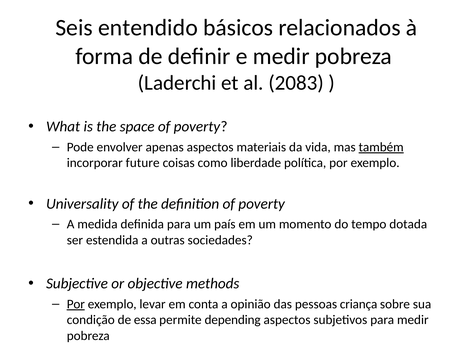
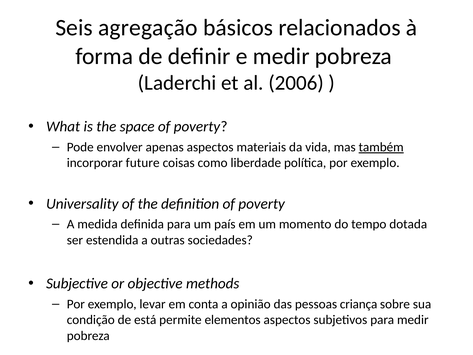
entendido: entendido -> agregação
2083: 2083 -> 2006
Por at (76, 304) underline: present -> none
essa: essa -> está
depending: depending -> elementos
